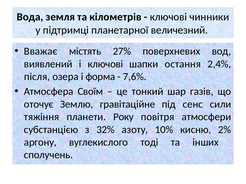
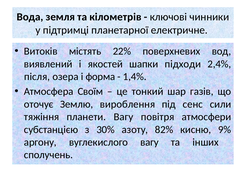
величезний: величезний -> електричне
Вважає: Вважає -> Витоків
27%: 27% -> 22%
і ключові: ключові -> якостей
остання: остання -> підходи
7,6%: 7,6% -> 1,4%
гравітаційне: гравітаційне -> вироблення
планети Року: Року -> Вагу
32%: 32% -> 30%
10%: 10% -> 82%
2%: 2% -> 9%
вуглекислого тоді: тоді -> вагу
